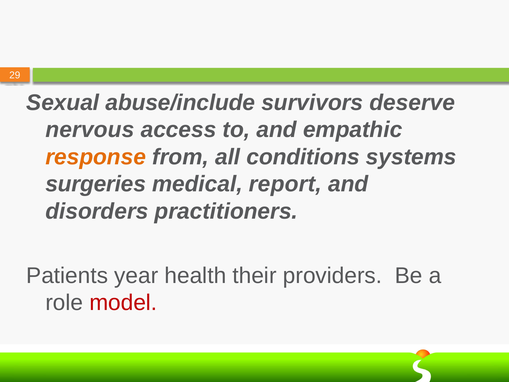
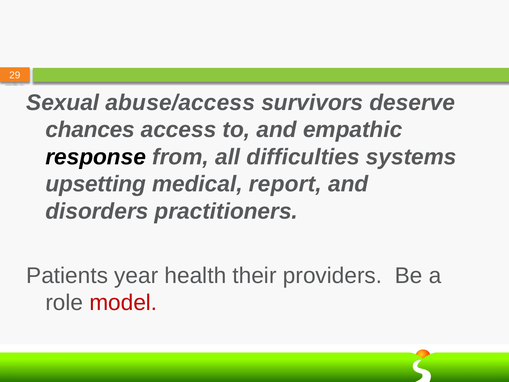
abuse/include: abuse/include -> abuse/access
nervous: nervous -> chances
response colour: orange -> black
conditions: conditions -> difficulties
surgeries: surgeries -> upsetting
